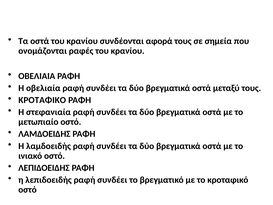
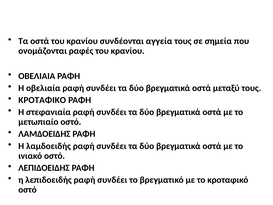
αφορά: αφορά -> αγγεία
